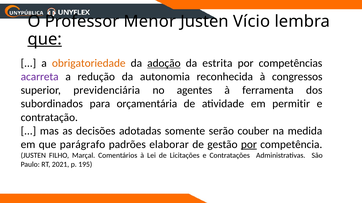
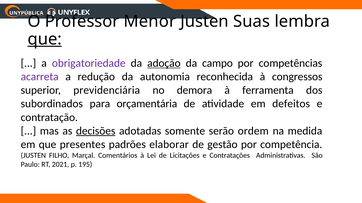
Vício: Vício -> Suas
obrigatoriedade colour: orange -> purple
estrita: estrita -> campo
agentes: agentes -> demora
permitir: permitir -> defeitos
decisões underline: none -> present
couber: couber -> ordem
parágrafo: parágrafo -> presentes
por at (249, 145) underline: present -> none
